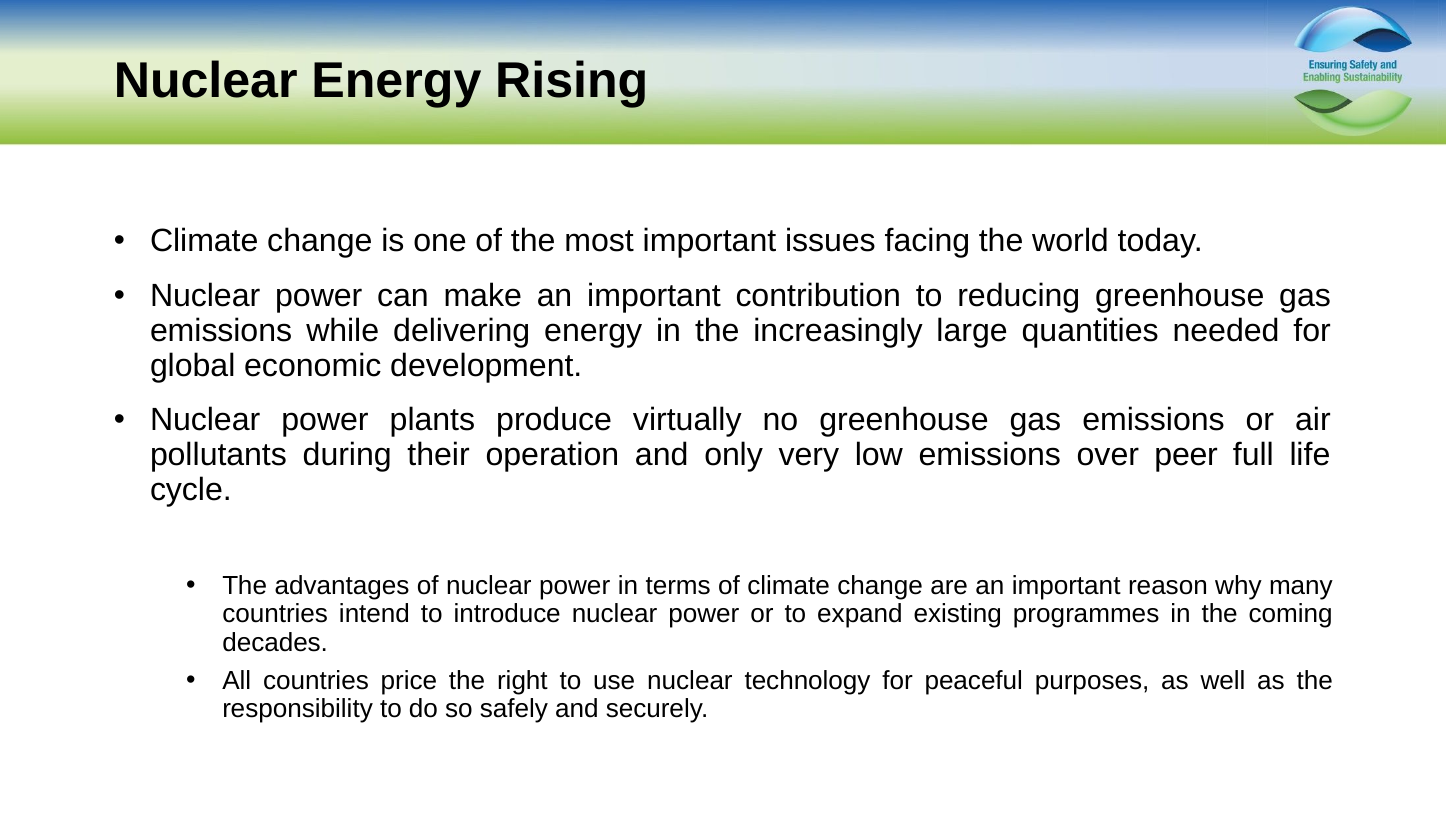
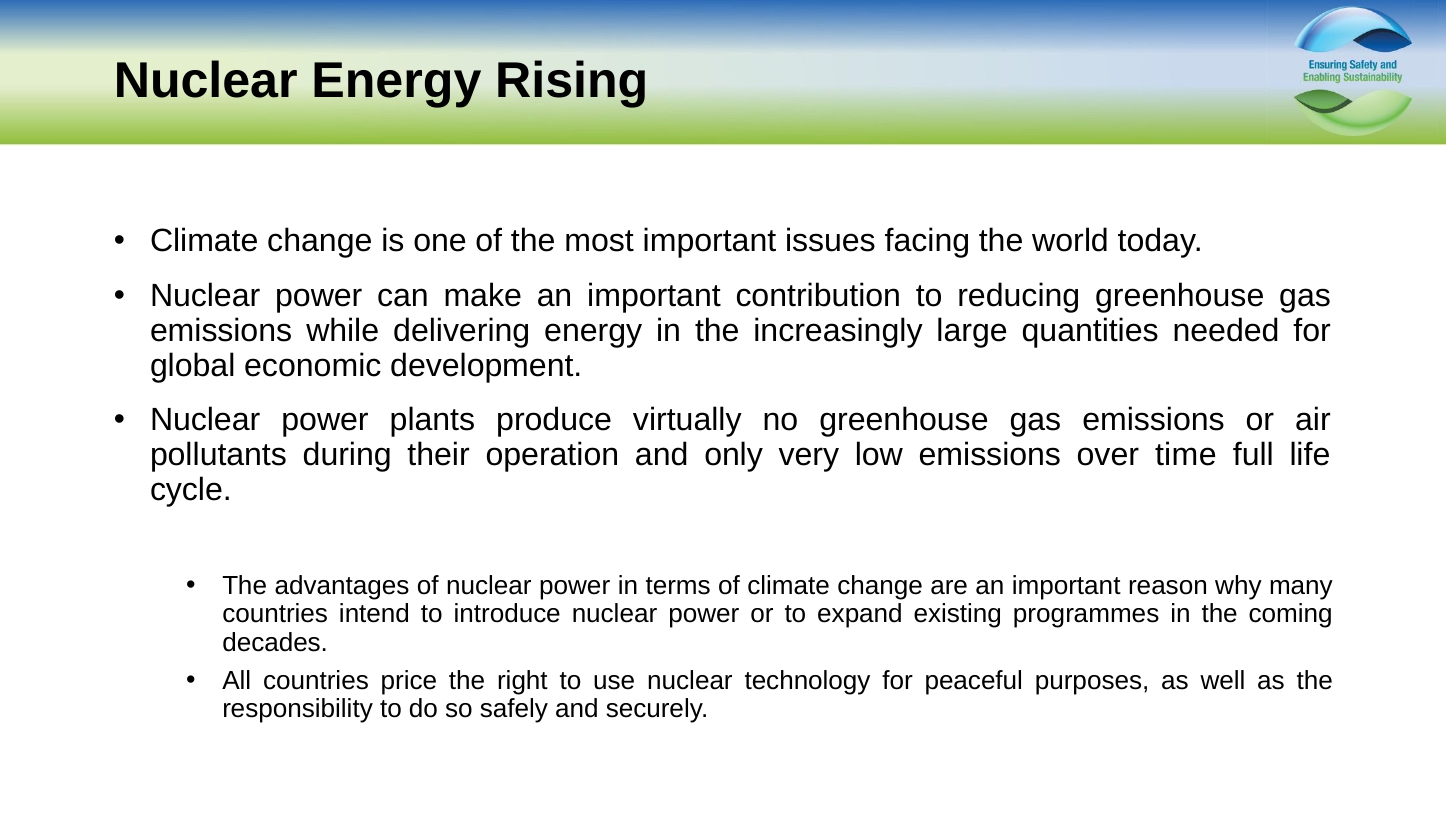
peer: peer -> time
